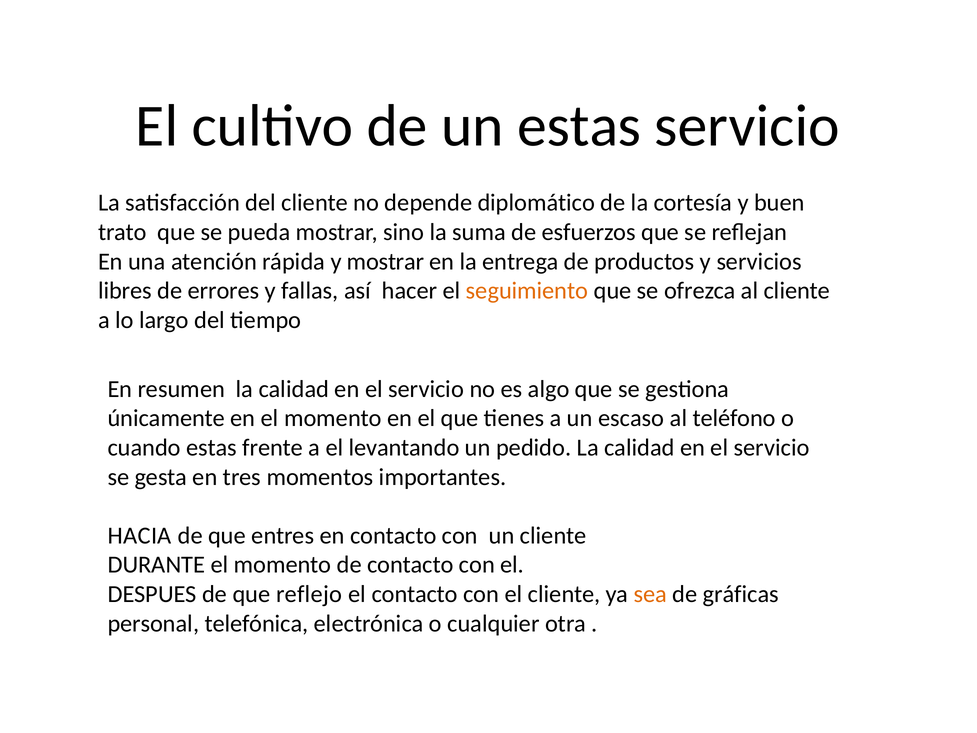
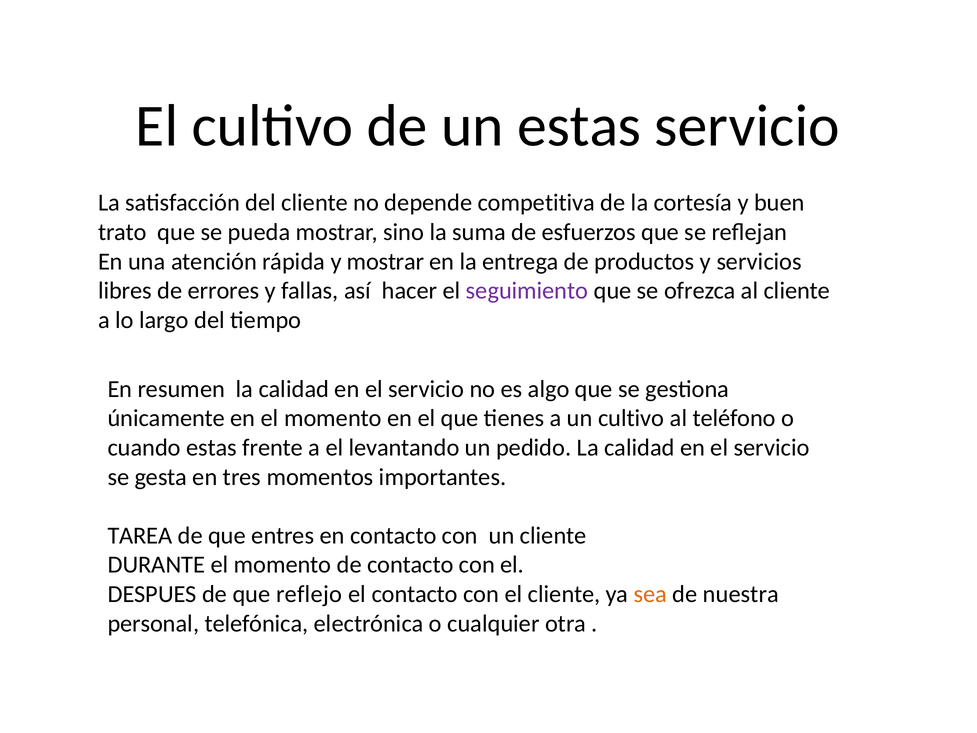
diplomático: diplomático -> competitiva
seguimiento colour: orange -> purple
un escaso: escaso -> cultivo
HACIA: HACIA -> TAREA
gráficas: gráficas -> nuestra
